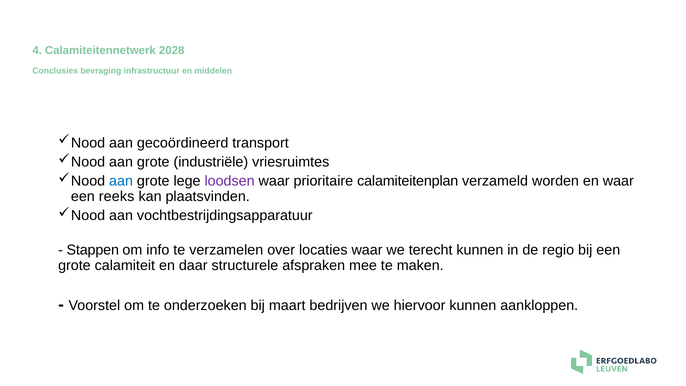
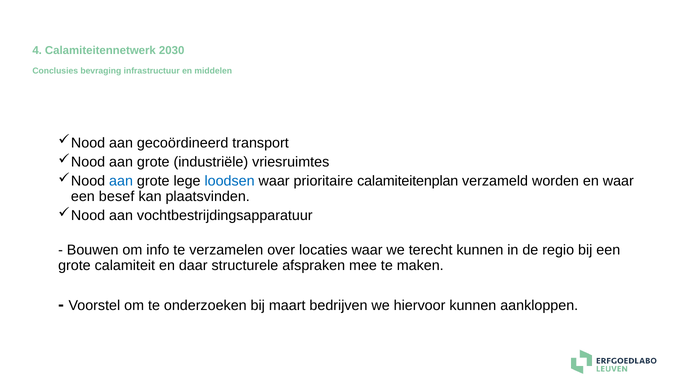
2028: 2028 -> 2030
loodsen colour: purple -> blue
reeks: reeks -> besef
Stappen: Stappen -> Bouwen
